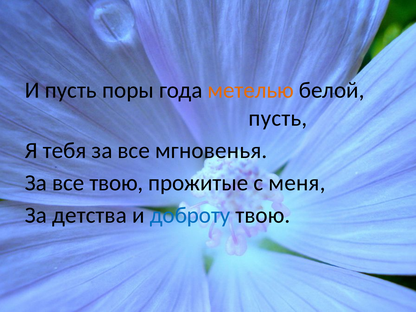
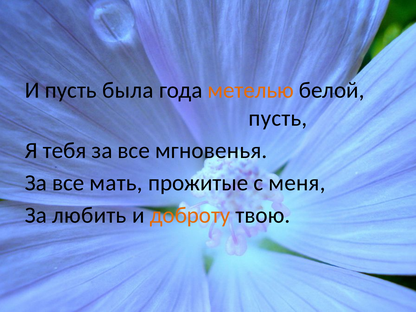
поры: поры -> была
все твою: твою -> мать
детства: детства -> любить
доброту colour: blue -> orange
